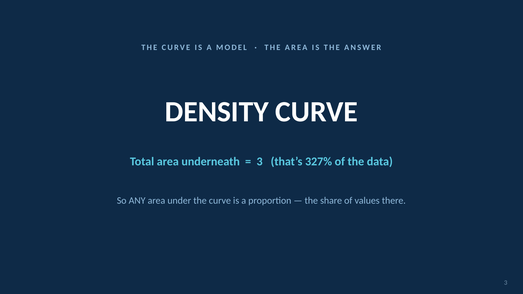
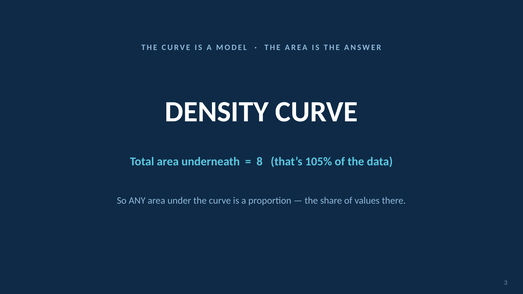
3 at (260, 162): 3 -> 8
327%: 327% -> 105%
